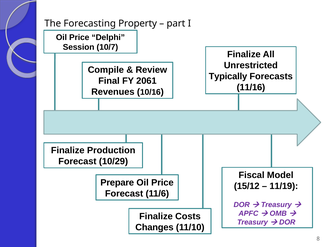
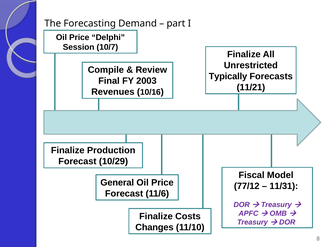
Property: Property -> Demand
2061: 2061 -> 2003
11/16: 11/16 -> 11/21
Prepare: Prepare -> General
15/12: 15/12 -> 77/12
11/19: 11/19 -> 11/31
